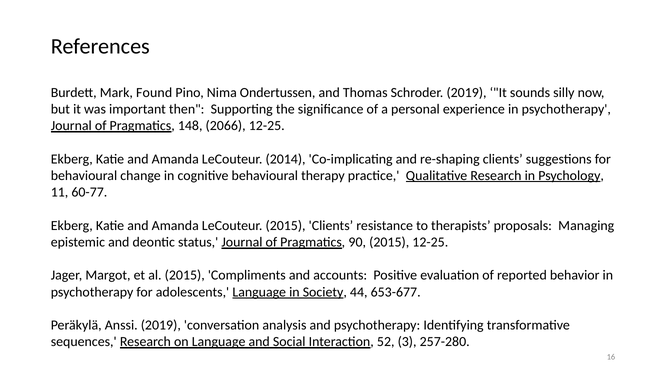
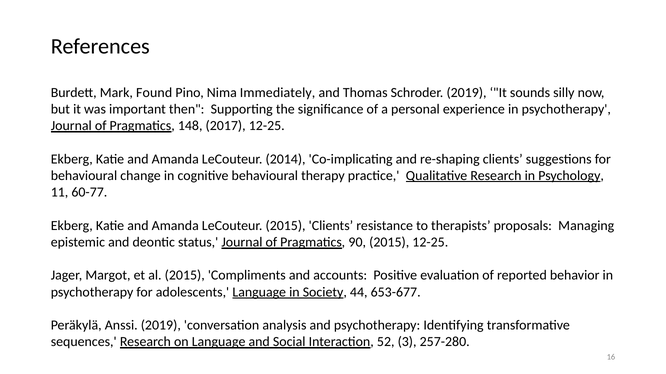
Ondertussen: Ondertussen -> Immediately
2066: 2066 -> 2017
